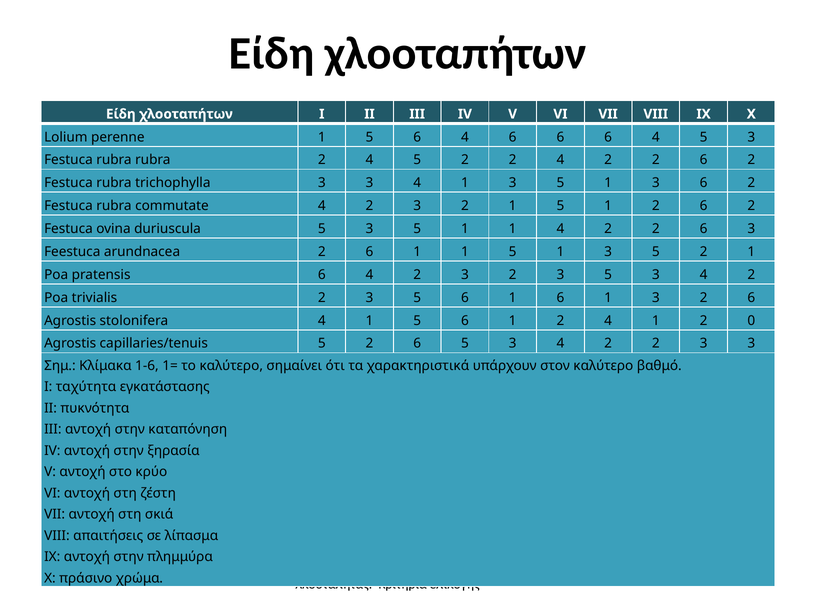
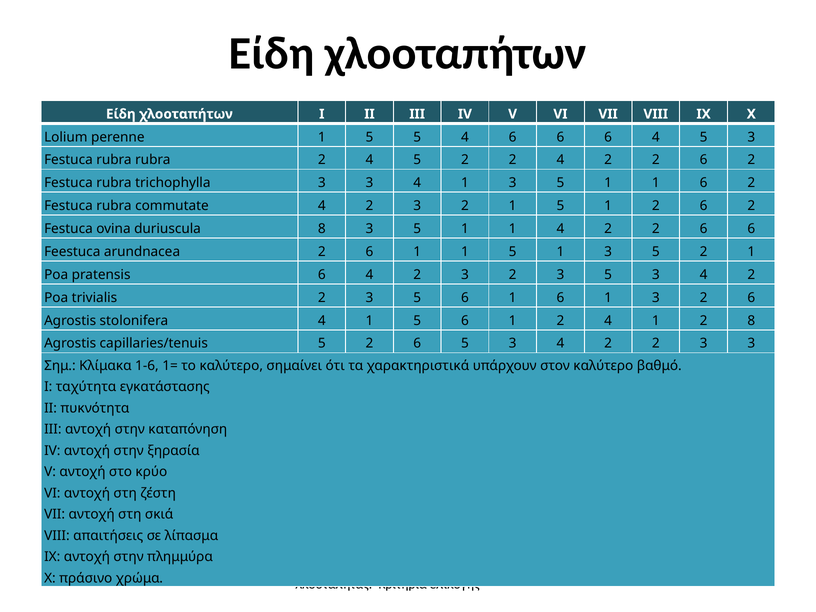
perenne 1 5 6: 6 -> 5
3 at (656, 183): 3 -> 1
duriuscula 5: 5 -> 8
2 6 3: 3 -> 6
2 0: 0 -> 8
